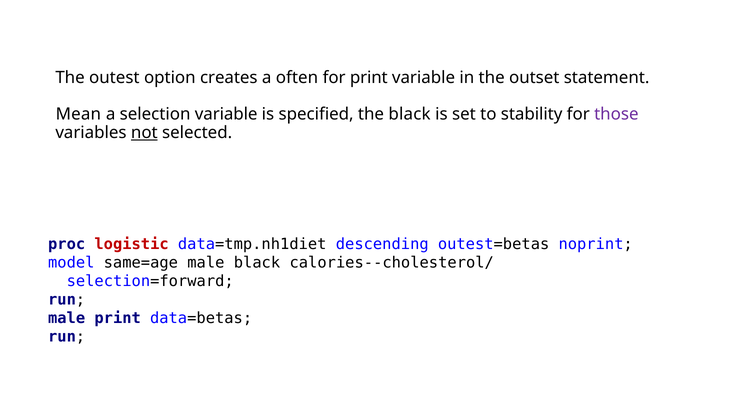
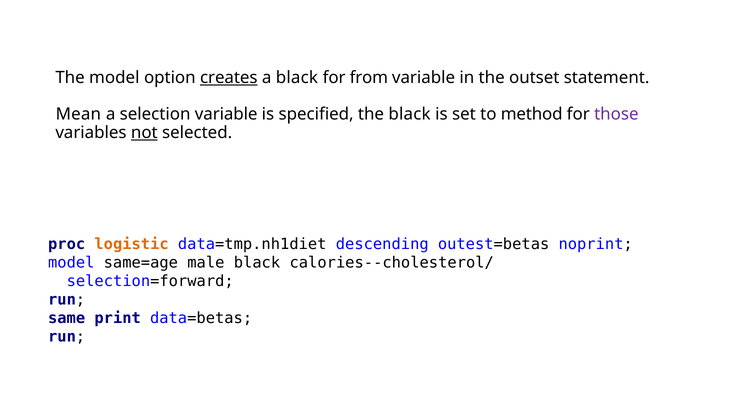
The outest: outest -> model
creates underline: none -> present
a often: often -> black
for print: print -> from
stability: stability -> method
logistic colour: red -> orange
male at (67, 318): male -> same
